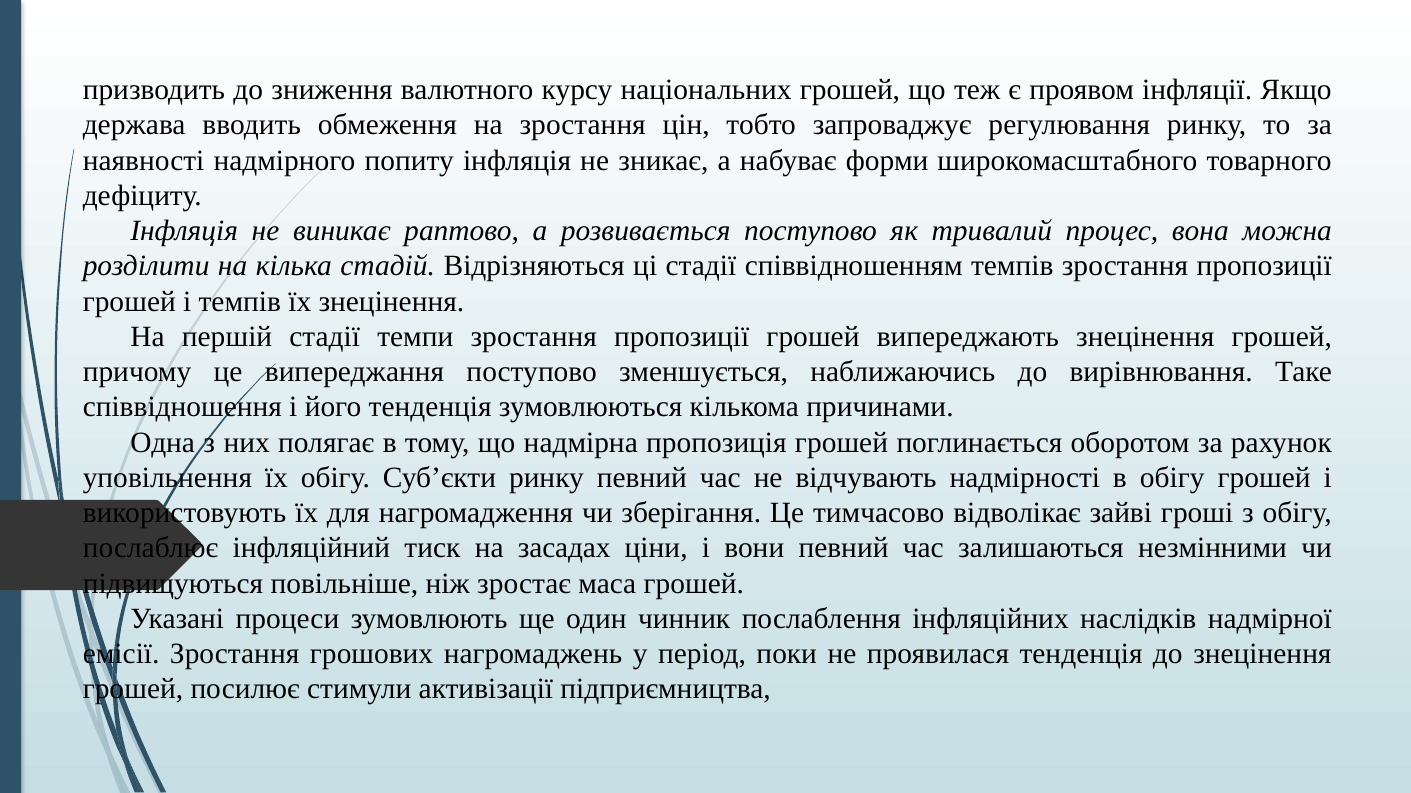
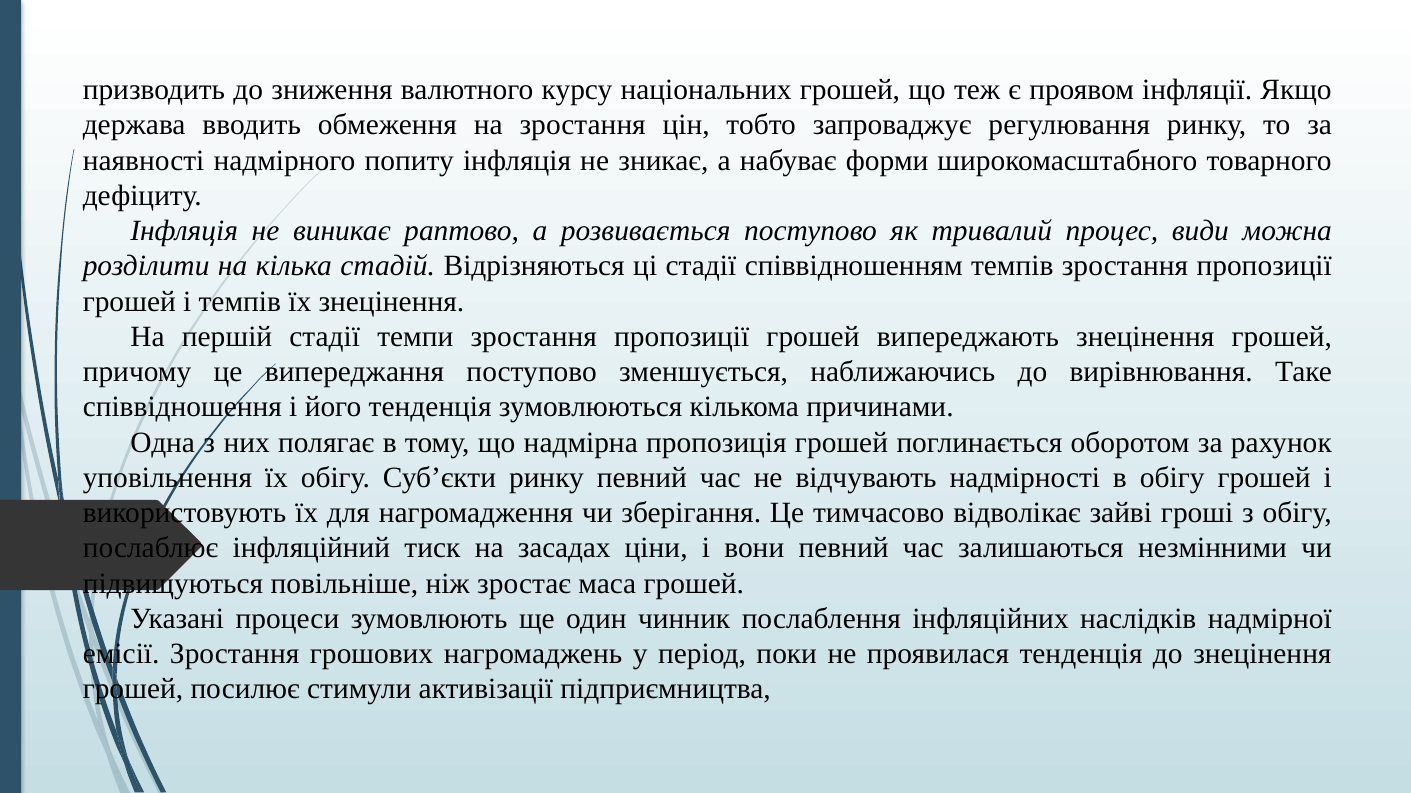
вона: вона -> види
